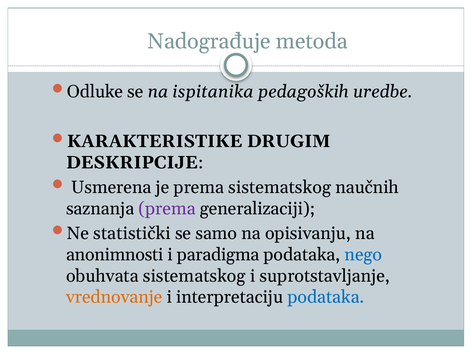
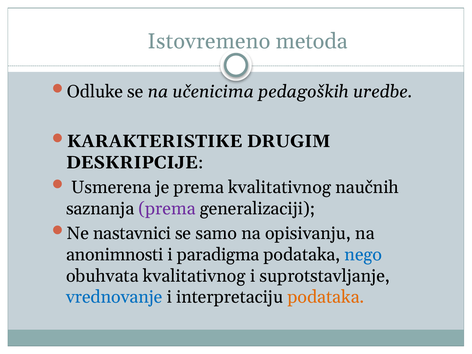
Nadograđuje: Nadograđuje -> Istovremeno
ispitanika: ispitanika -> učenicima
prema sistematskog: sistematskog -> kvalitativnog
statistički: statistički -> nastavnici
obuhvata sistematskog: sistematskog -> kvalitativnog
vrednovanje colour: orange -> blue
podataka at (326, 297) colour: blue -> orange
